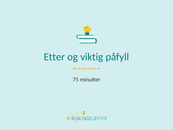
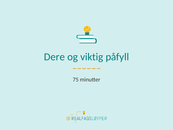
Etter: Etter -> Dere
